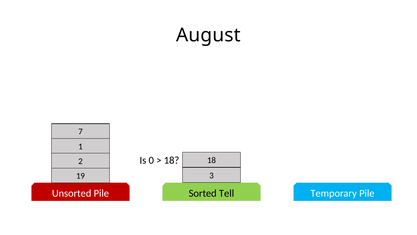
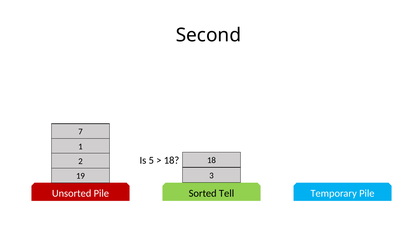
August: August -> Second
0: 0 -> 5
